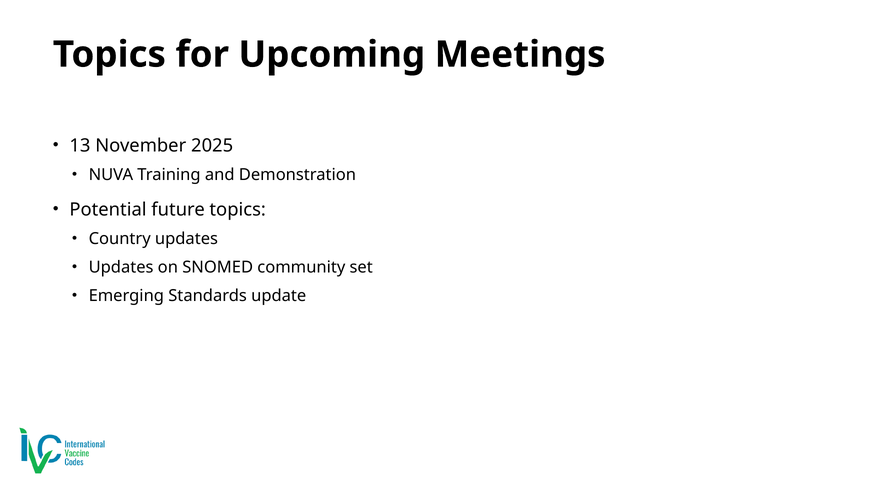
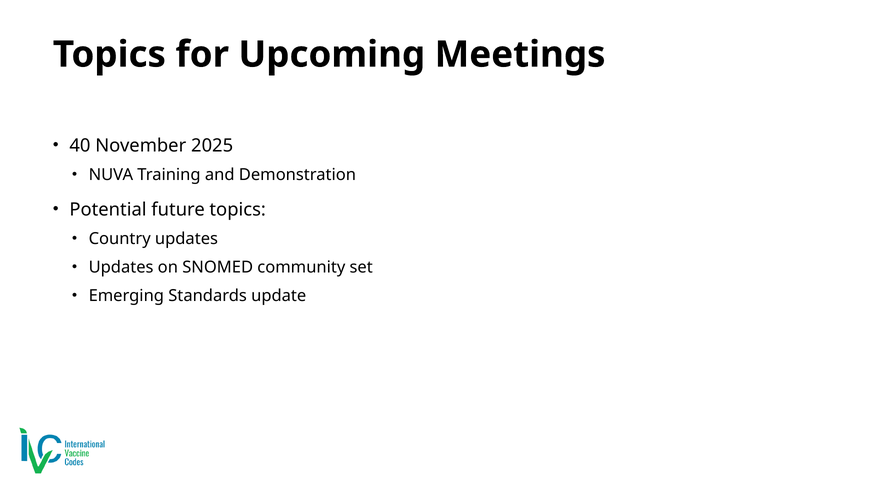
13: 13 -> 40
